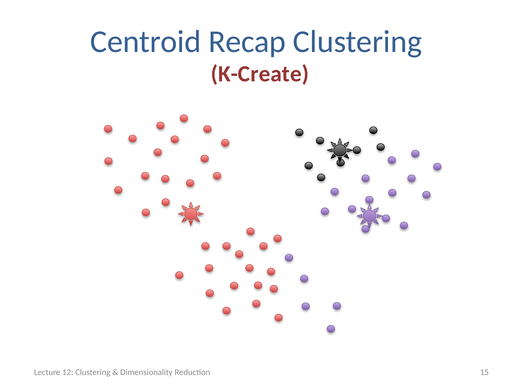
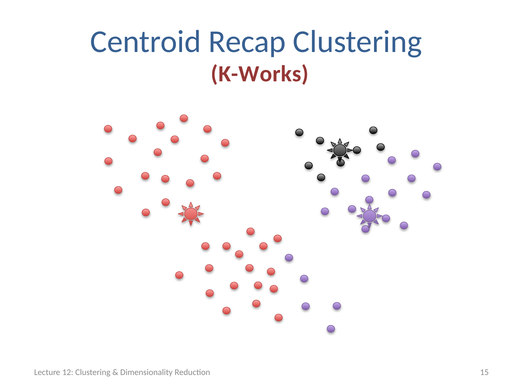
K-Create: K-Create -> K-Works
